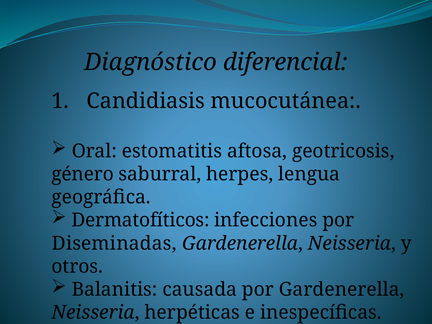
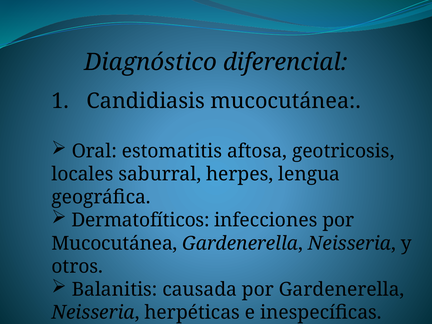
género: género -> locales
Diseminadas at (114, 243): Diseminadas -> Mucocutánea
